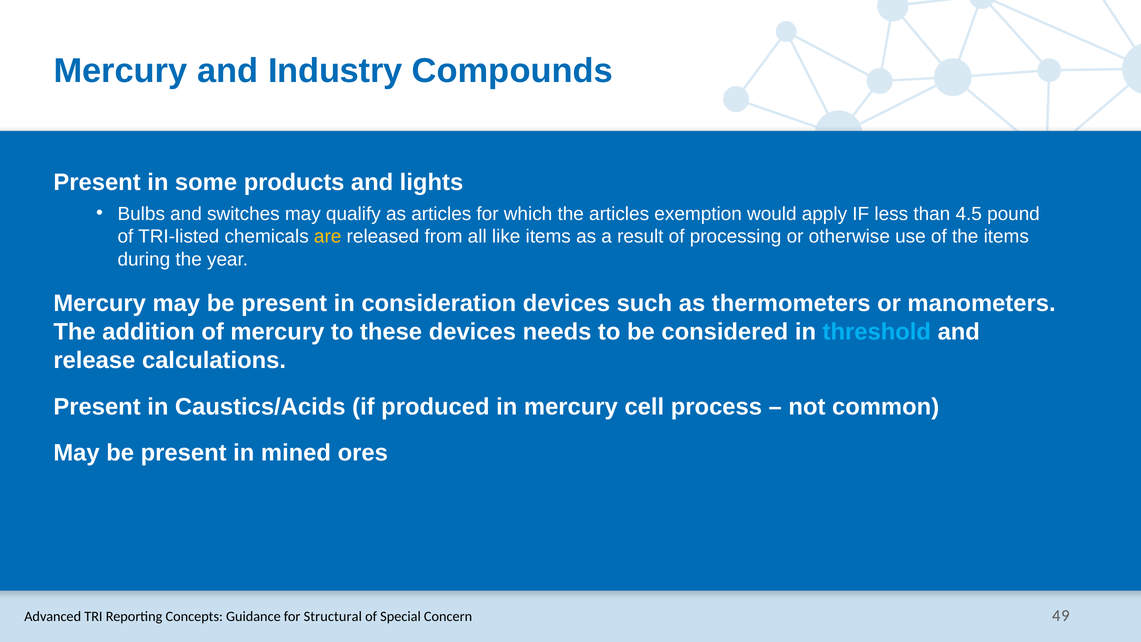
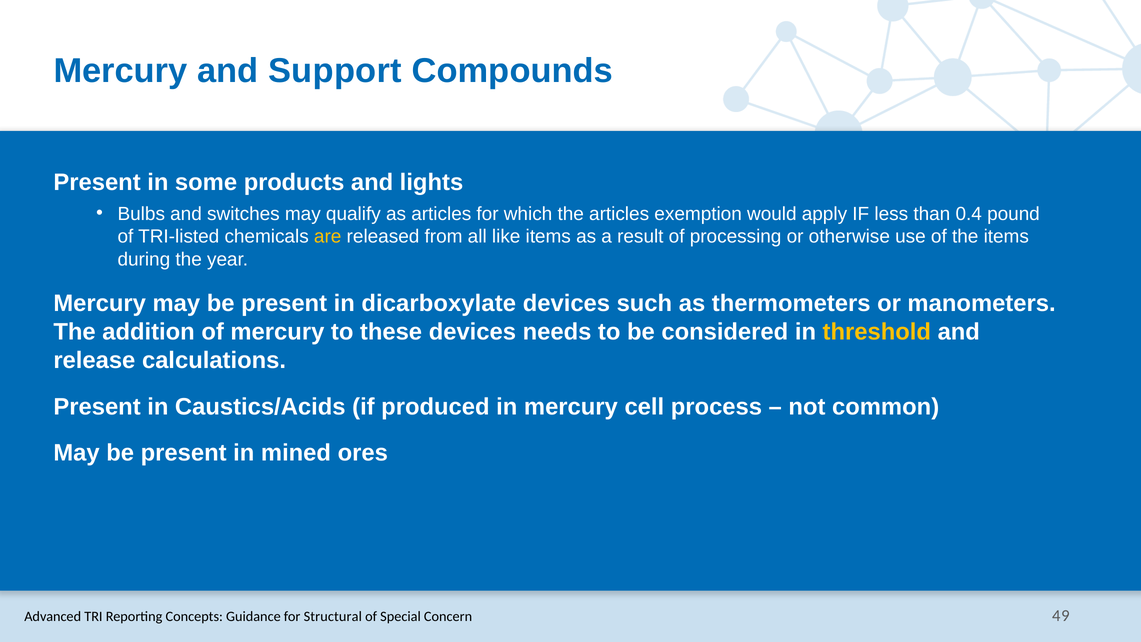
Industry: Industry -> Support
4.5: 4.5 -> 0.4
consideration: consideration -> dicarboxylate
threshold colour: light blue -> yellow
